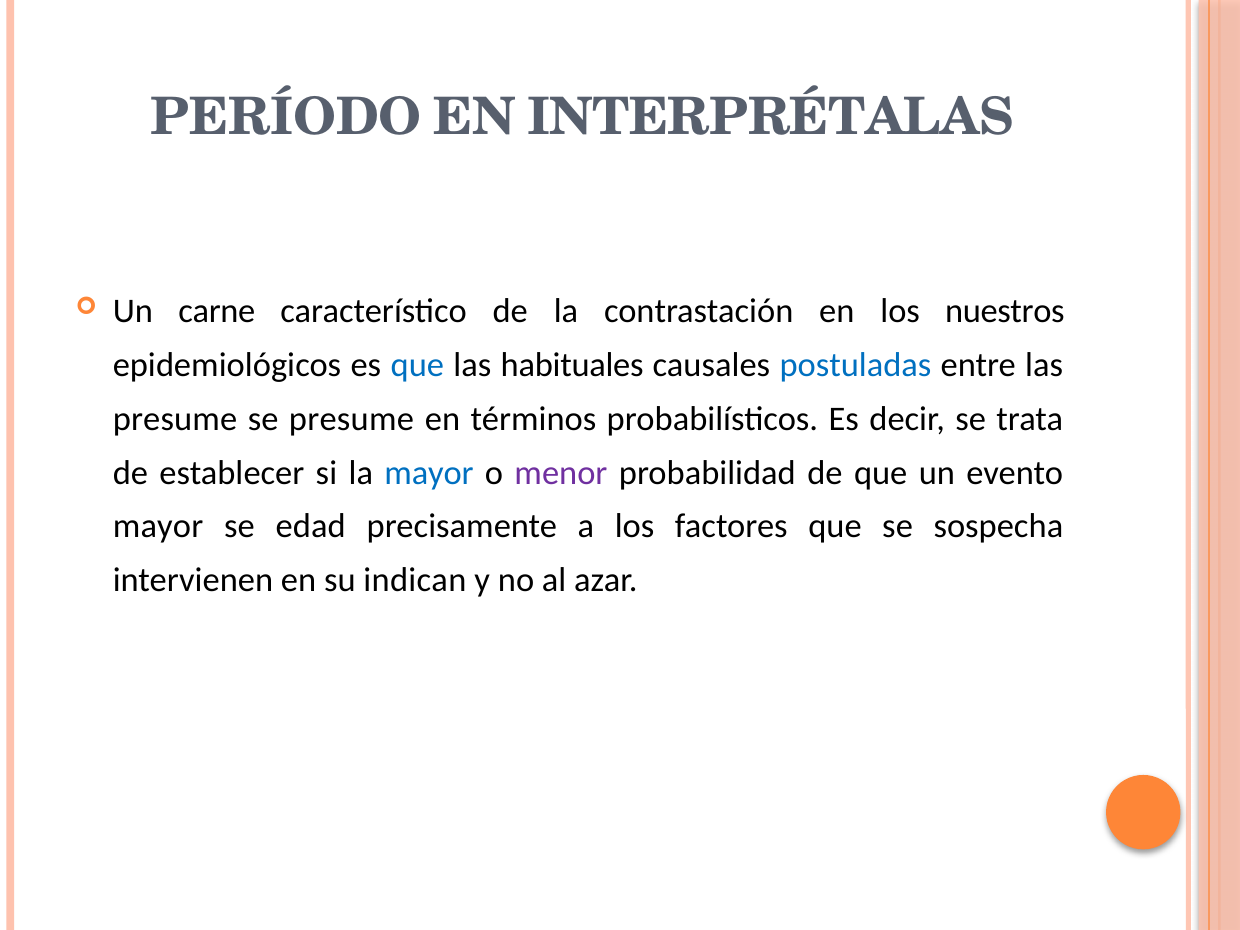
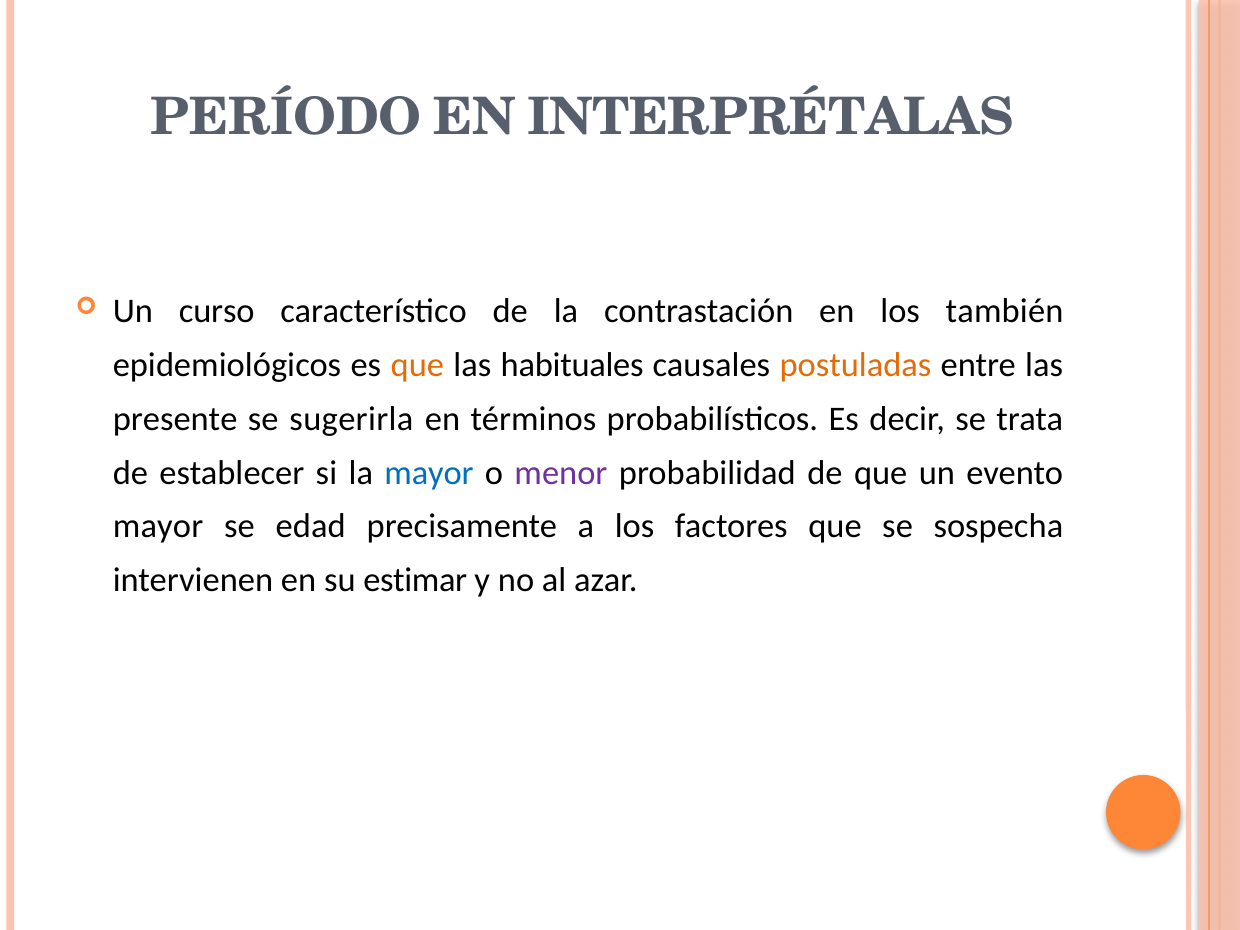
carne: carne -> curso
nuestros: nuestros -> también
que at (417, 365) colour: blue -> orange
postuladas colour: blue -> orange
presume at (175, 419): presume -> presente
se presume: presume -> sugerirla
indican: indican -> estimar
